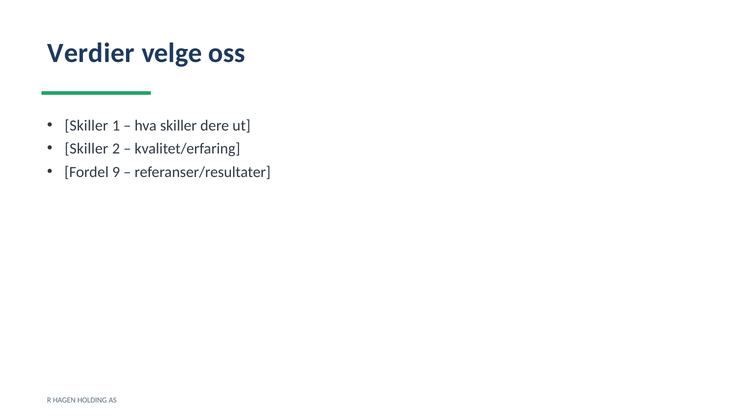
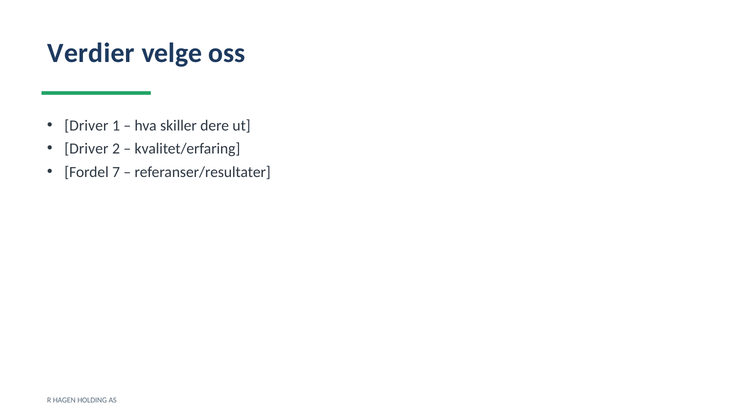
Skiller at (86, 125): Skiller -> Driver
Skiller at (86, 148): Skiller -> Driver
9: 9 -> 7
